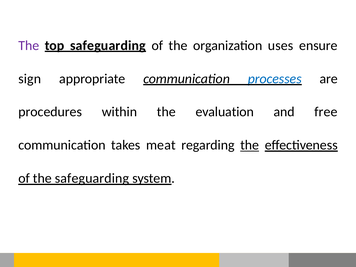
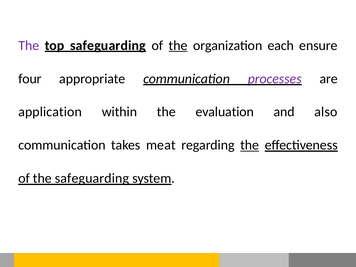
the at (178, 45) underline: none -> present
uses: uses -> each
sign: sign -> four
processes colour: blue -> purple
procedures: procedures -> application
free: free -> also
